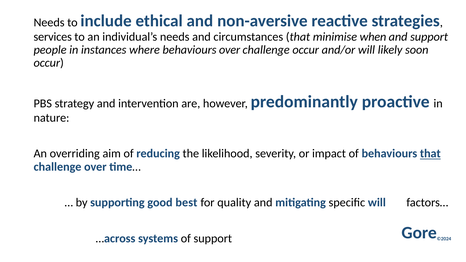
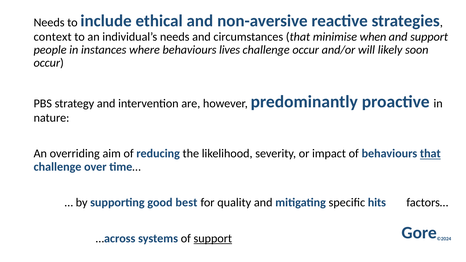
services: services -> context
behaviours over: over -> lives
specific will: will -> hits
support at (213, 239) underline: none -> present
